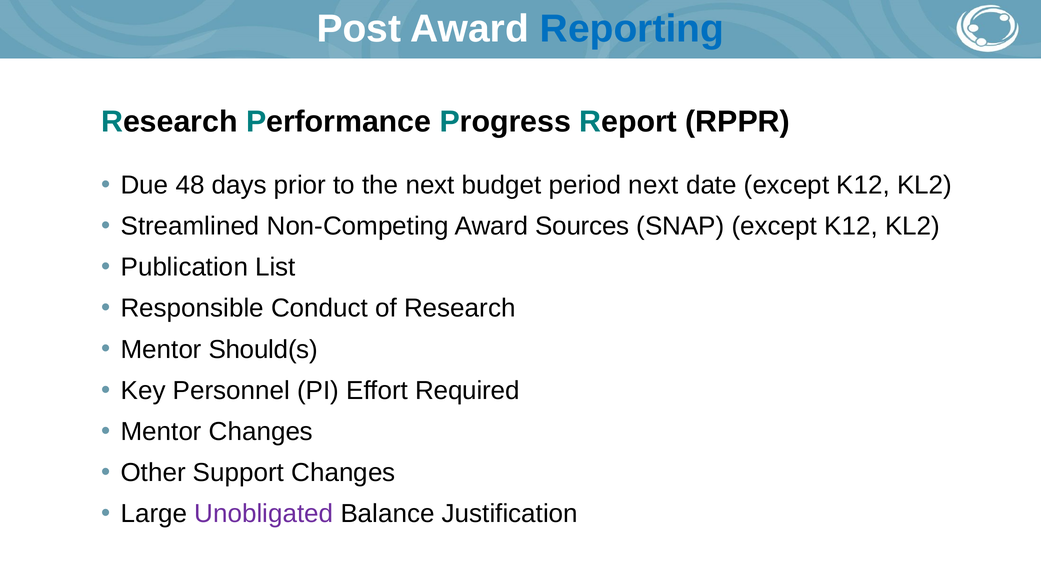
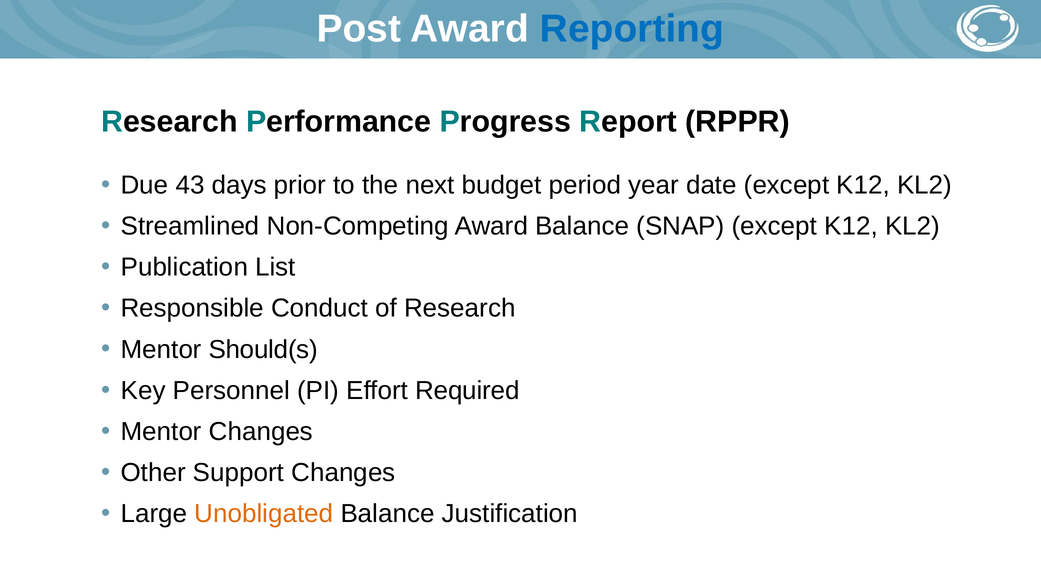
48: 48 -> 43
period next: next -> year
Award Sources: Sources -> Balance
Unobligated colour: purple -> orange
